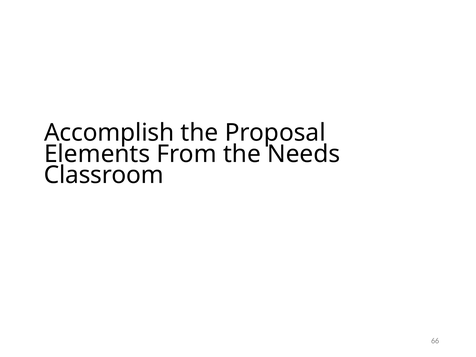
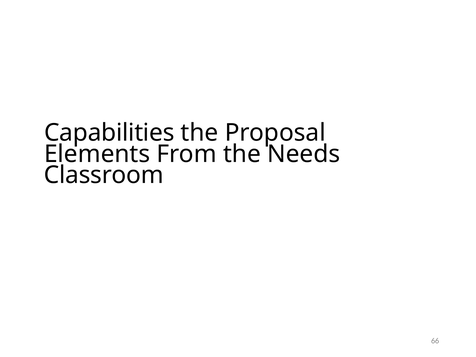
Accomplish: Accomplish -> Capabilities
